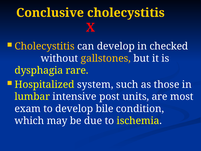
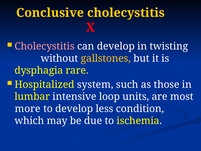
Cholecystitis at (45, 46) colour: yellow -> pink
checked: checked -> twisting
post: post -> loop
exam: exam -> more
bile: bile -> less
